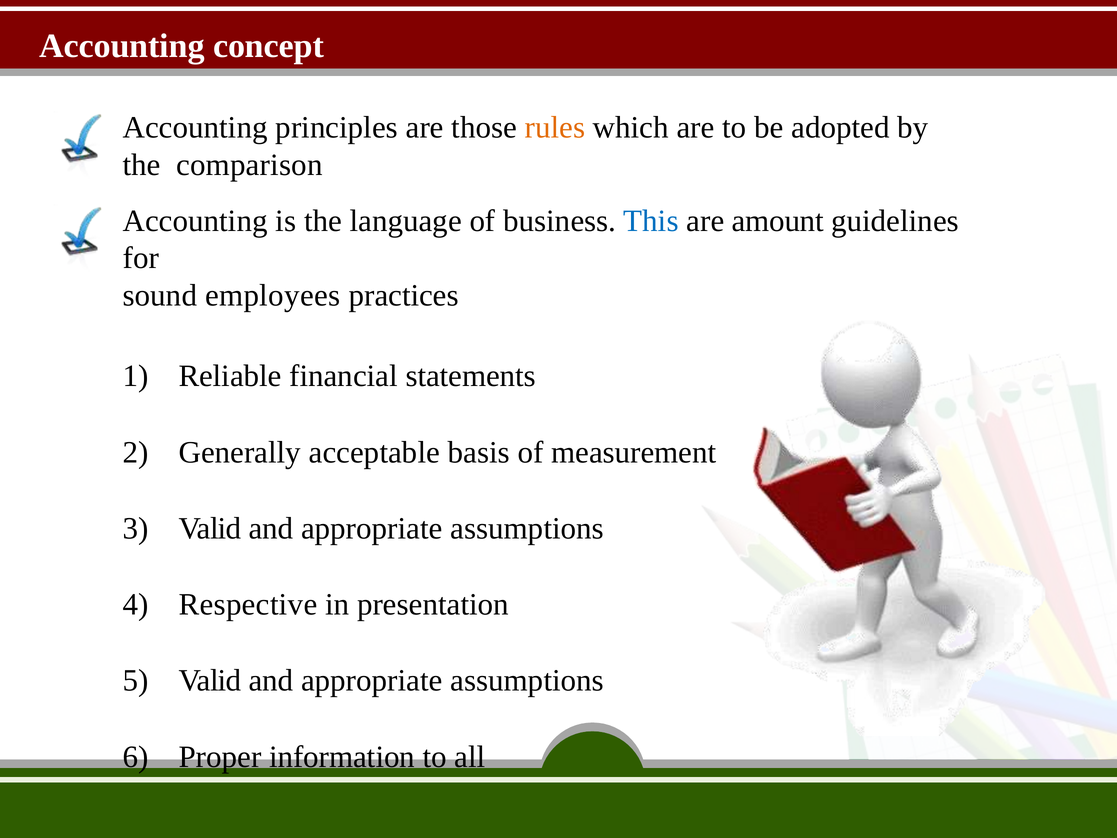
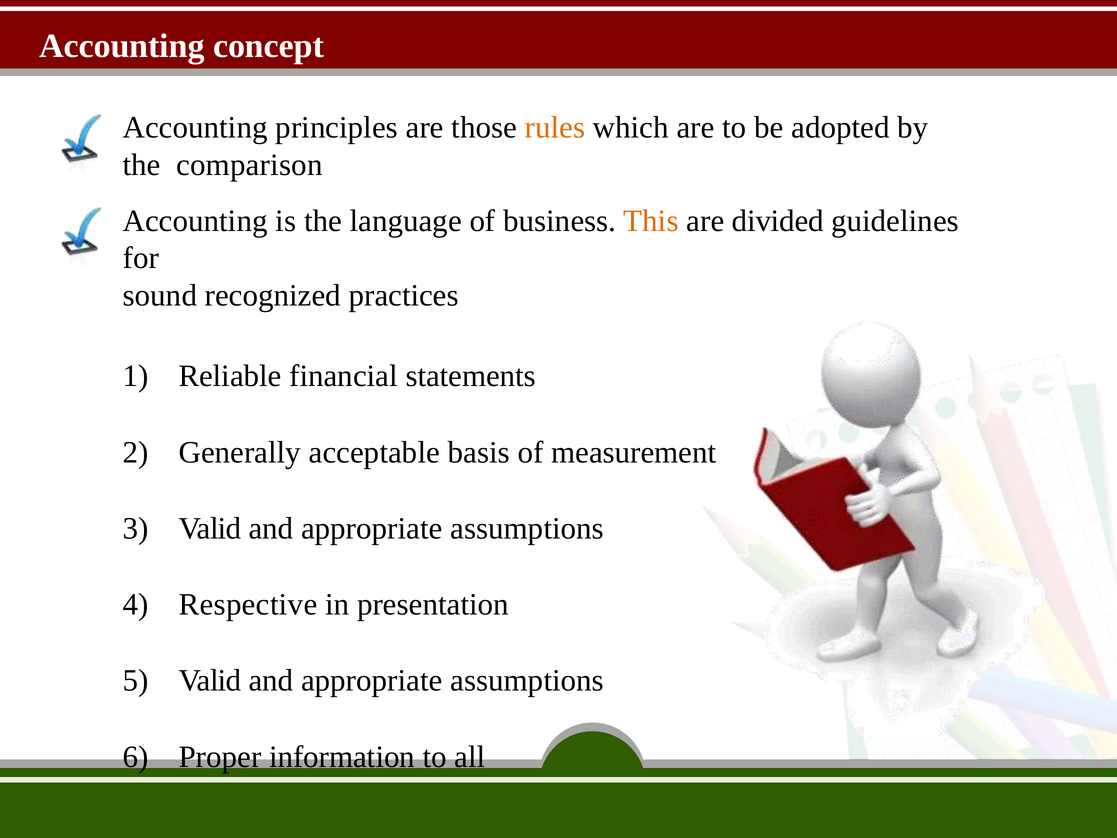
This colour: blue -> orange
amount: amount -> divided
employees: employees -> recognized
